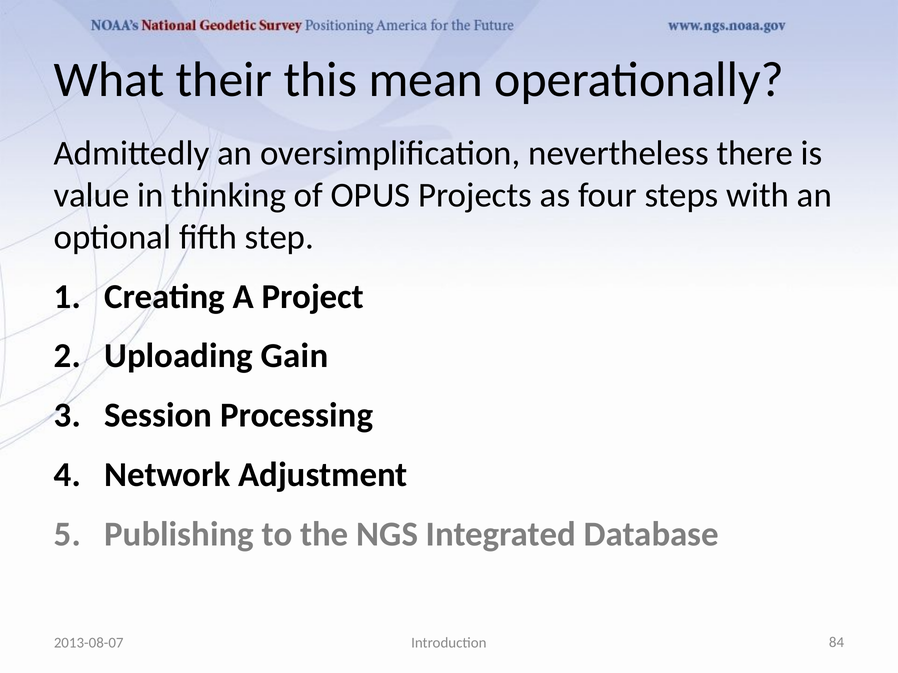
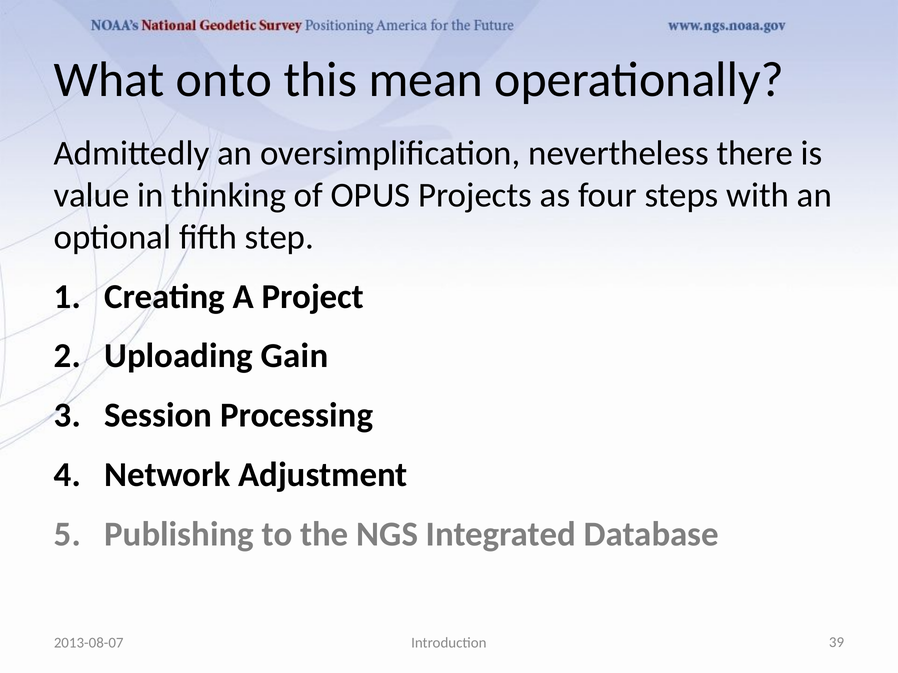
their: their -> onto
84: 84 -> 39
